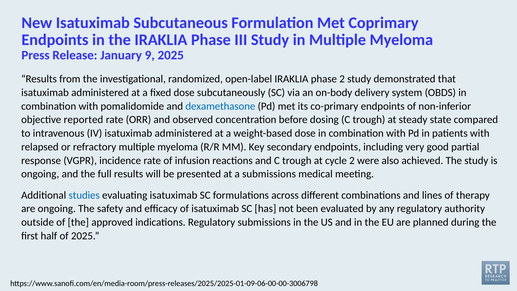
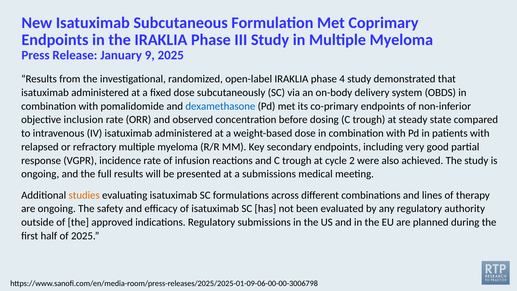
phase 2: 2 -> 4
reported: reported -> inclusion
studies colour: blue -> orange
